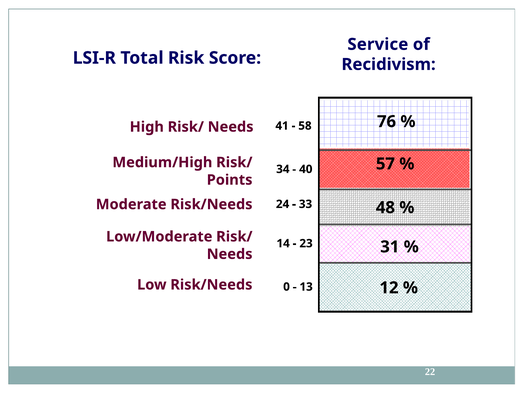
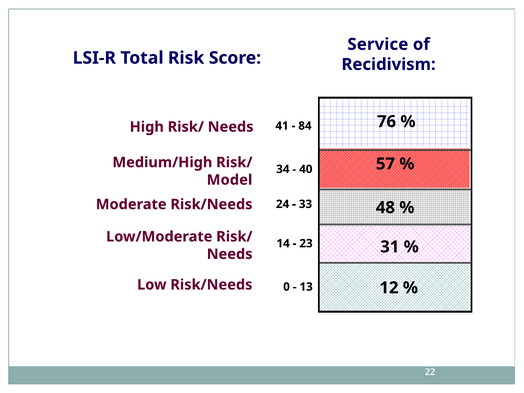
58: 58 -> 84
Points: Points -> Model
